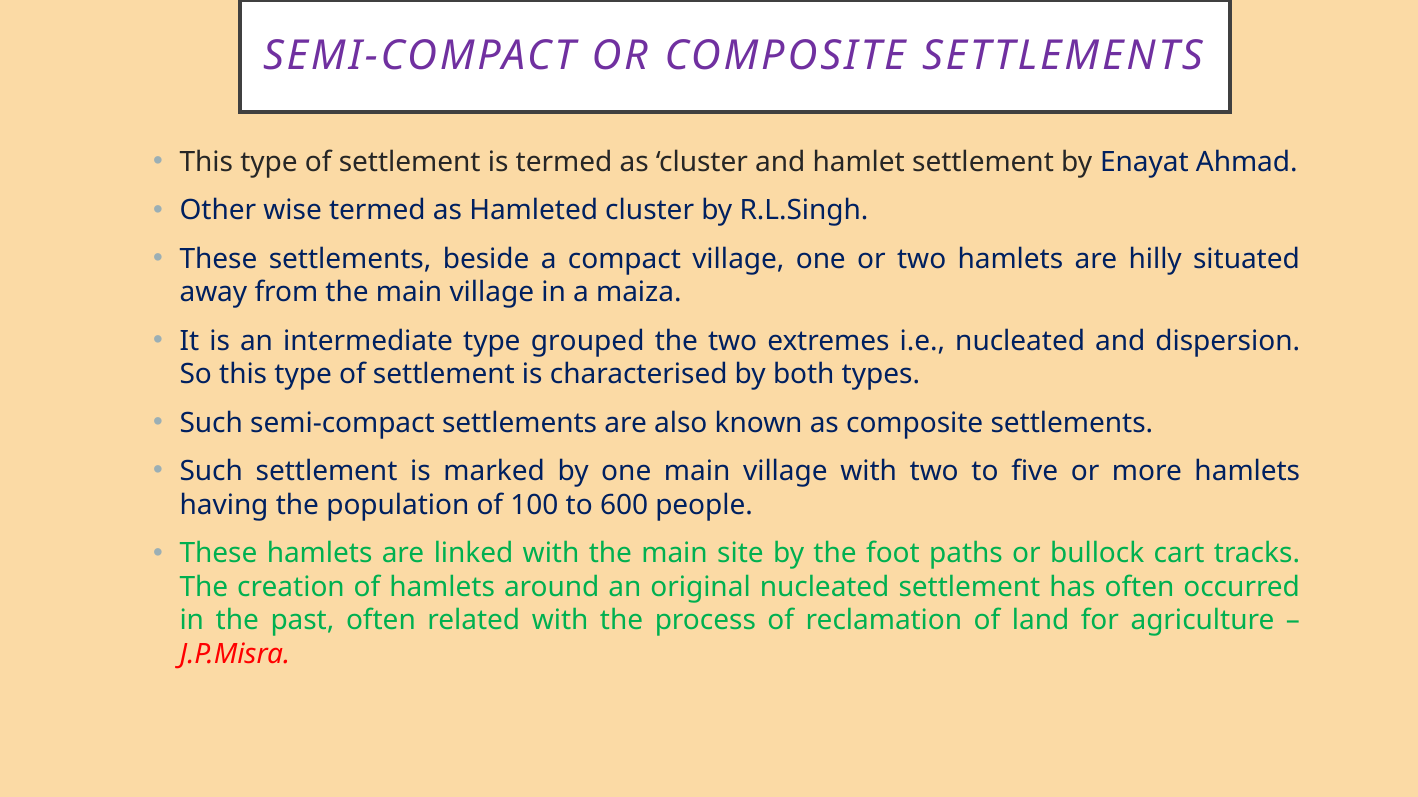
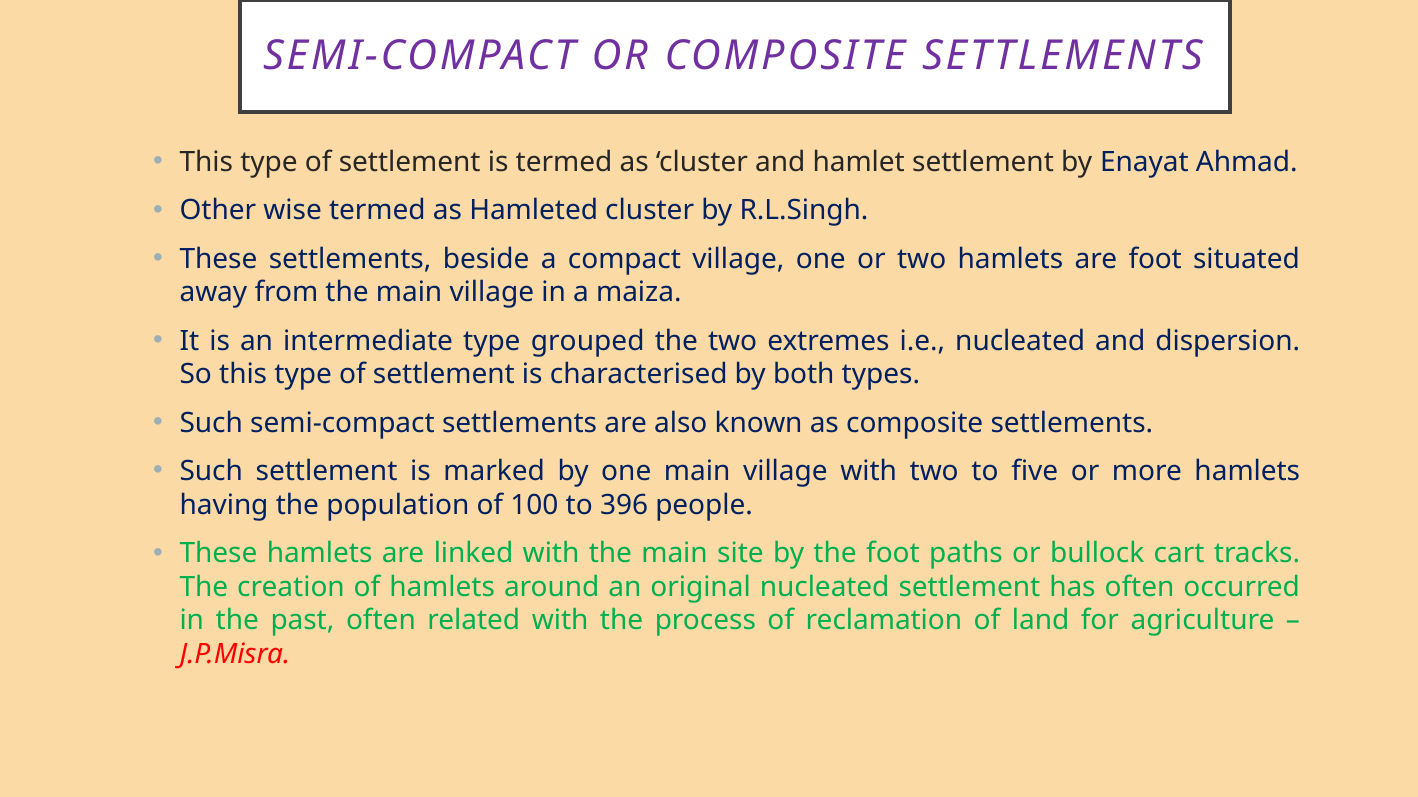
are hilly: hilly -> foot
600: 600 -> 396
